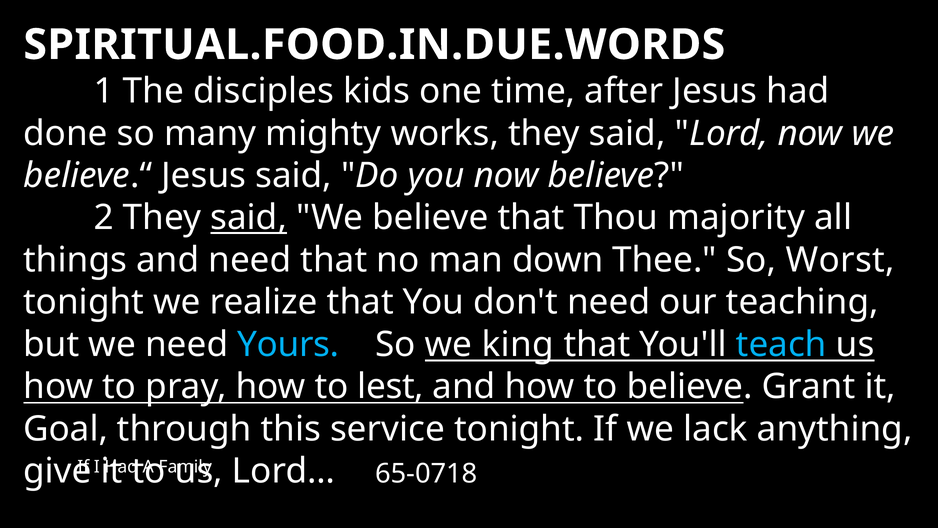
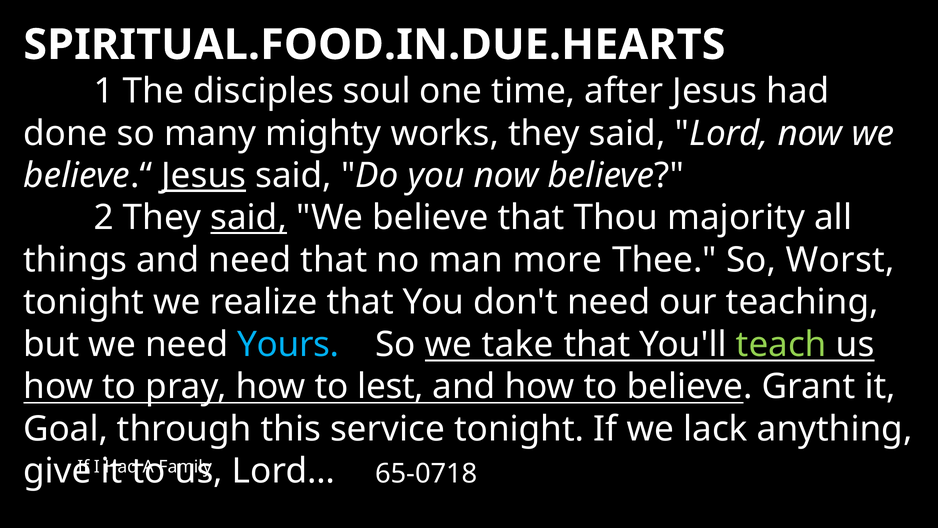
SPIRITUAL.FOOD.IN.DUE.WORDS: SPIRITUAL.FOOD.IN.DUE.WORDS -> SPIRITUAL.FOOD.IN.DUE.HEARTS
kids: kids -> soul
Jesus at (204, 176) underline: none -> present
down: down -> more
king: king -> take
teach colour: light blue -> light green
